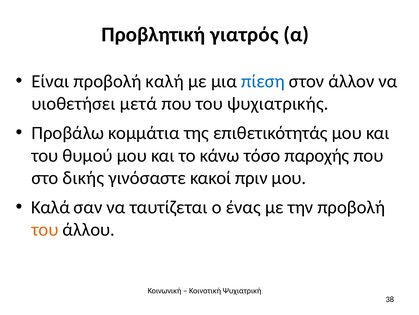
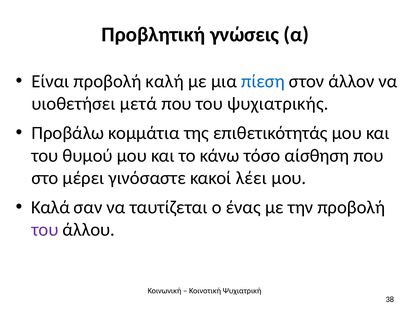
γιατρός: γιατρός -> γνώσεις
παροχής: παροχής -> αίσθηση
δικής: δικής -> μέρει
πριν: πριν -> λέει
του at (45, 229) colour: orange -> purple
